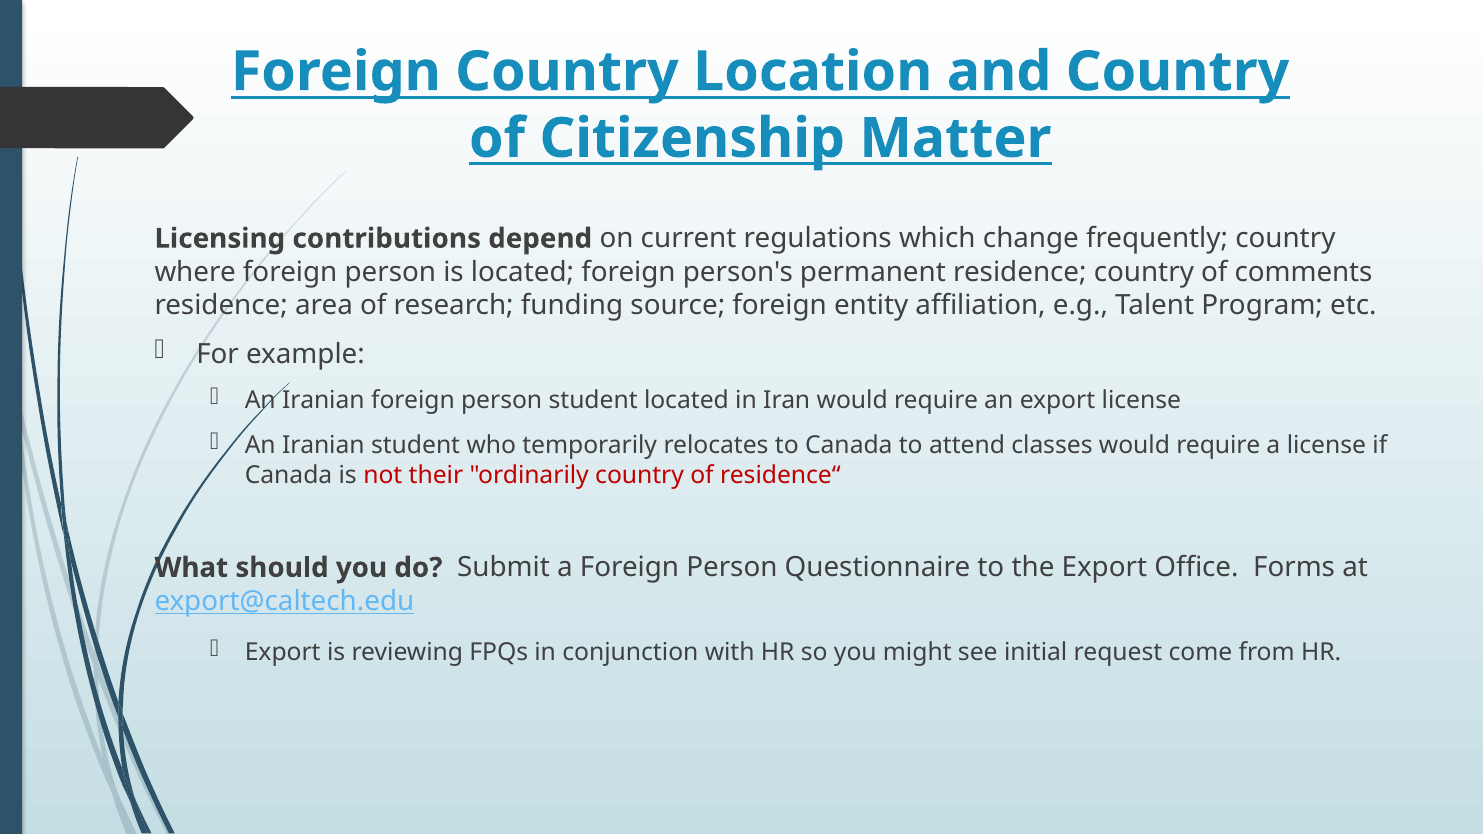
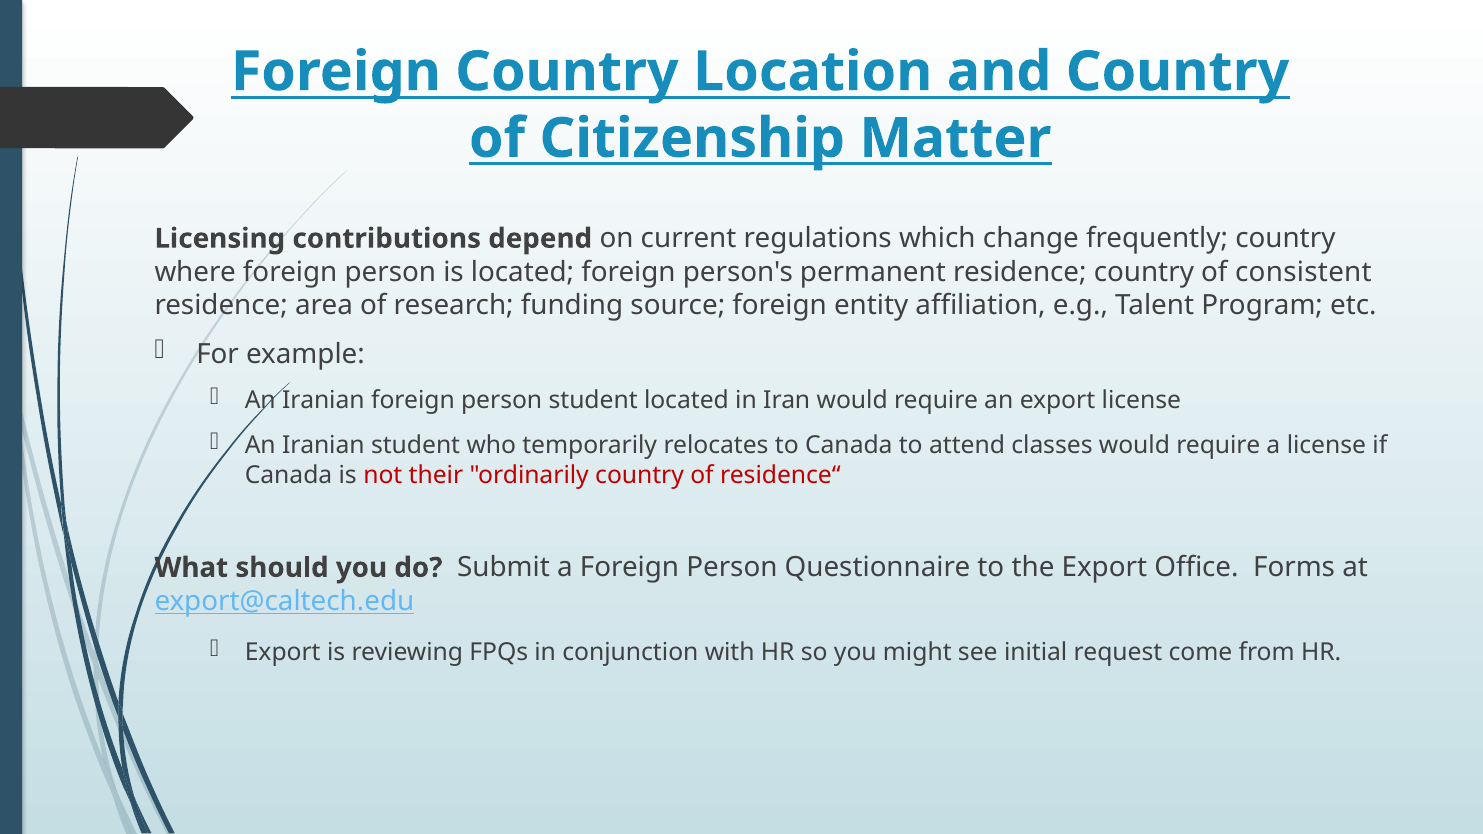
comments: comments -> consistent
